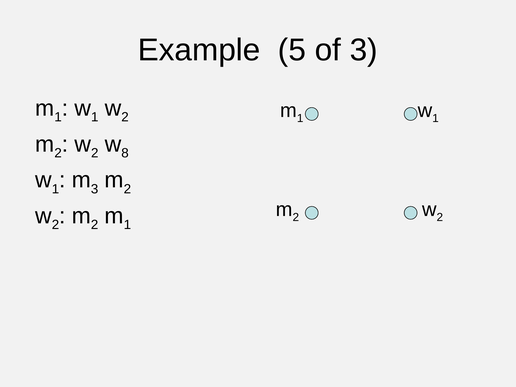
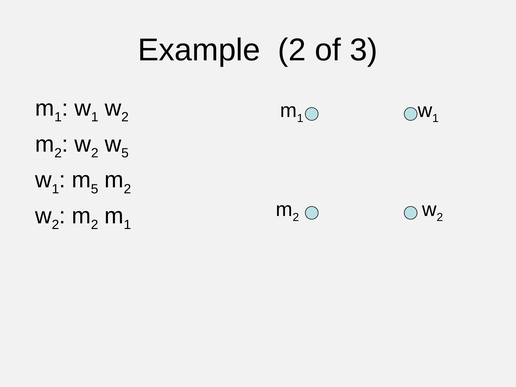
Example 5: 5 -> 2
8 at (125, 153): 8 -> 5
3 at (95, 189): 3 -> 5
